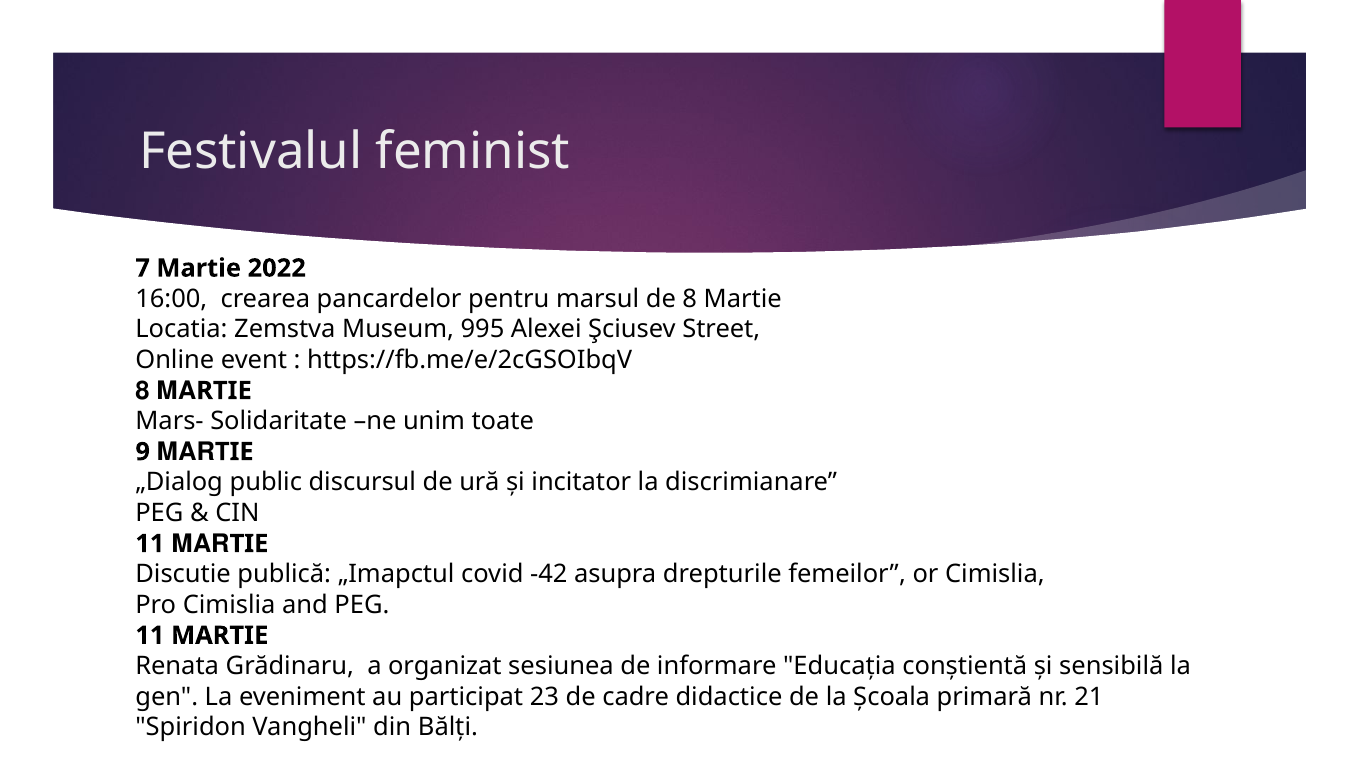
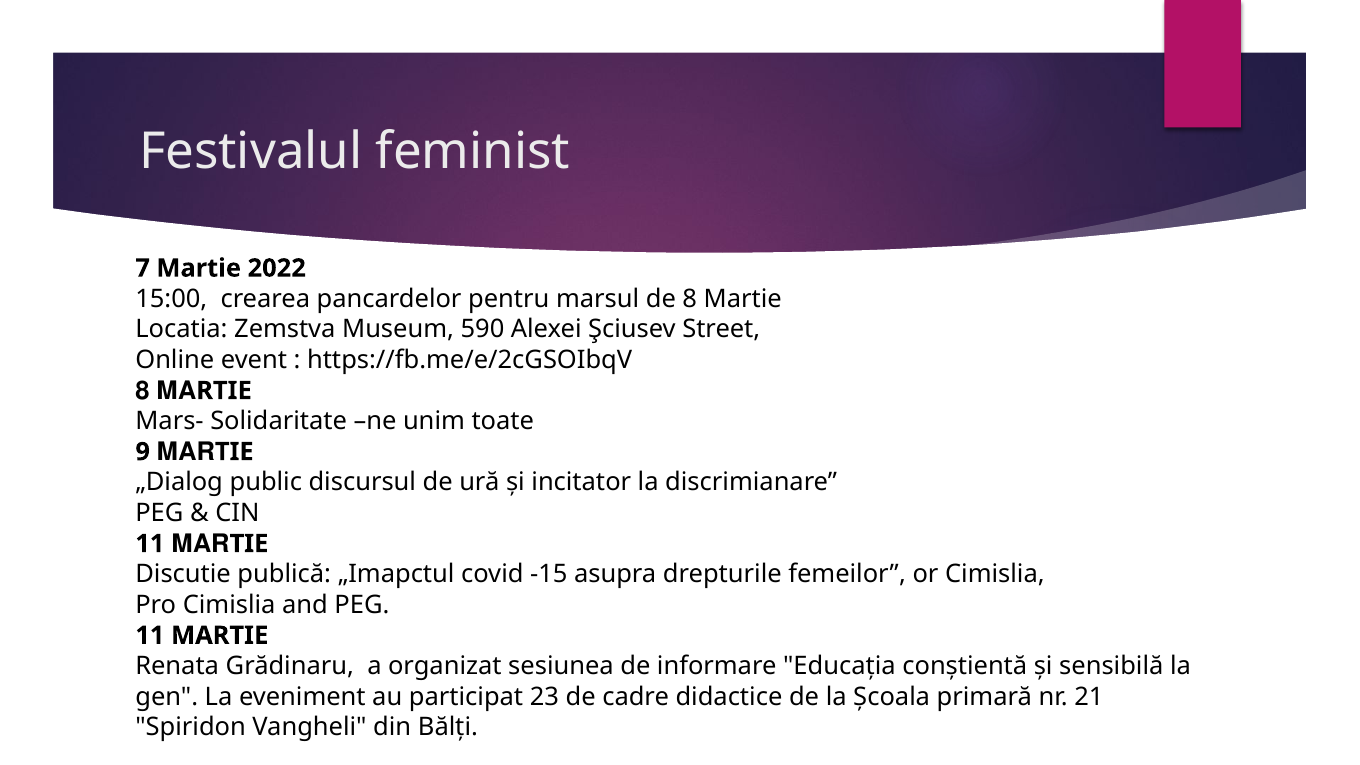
16:00: 16:00 -> 15:00
995: 995 -> 590
-42: -42 -> -15
